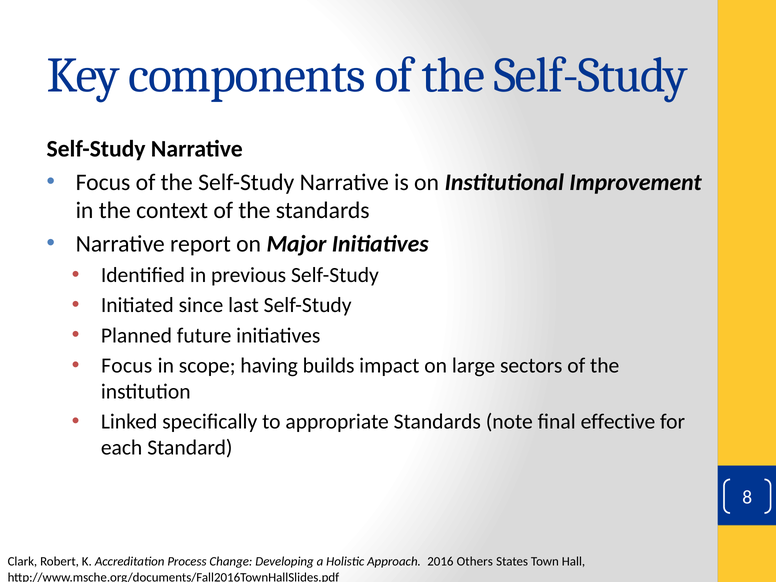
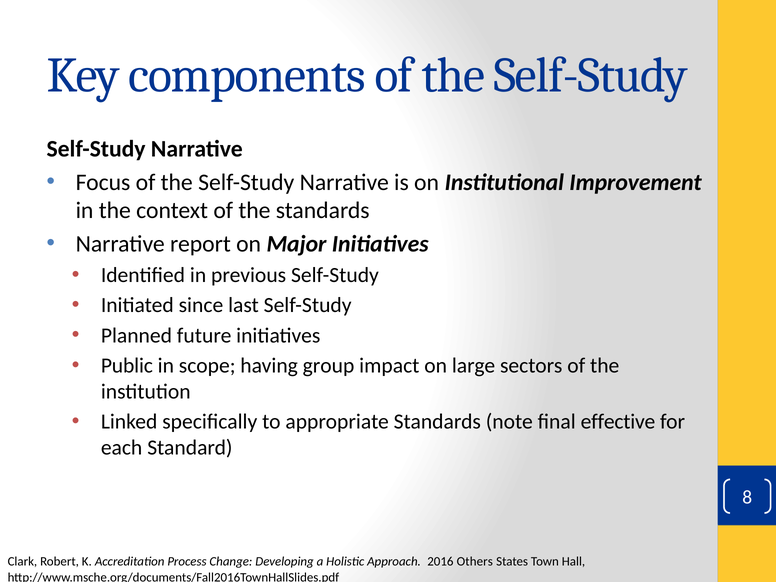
Focus at (127, 366): Focus -> Public
builds: builds -> group
